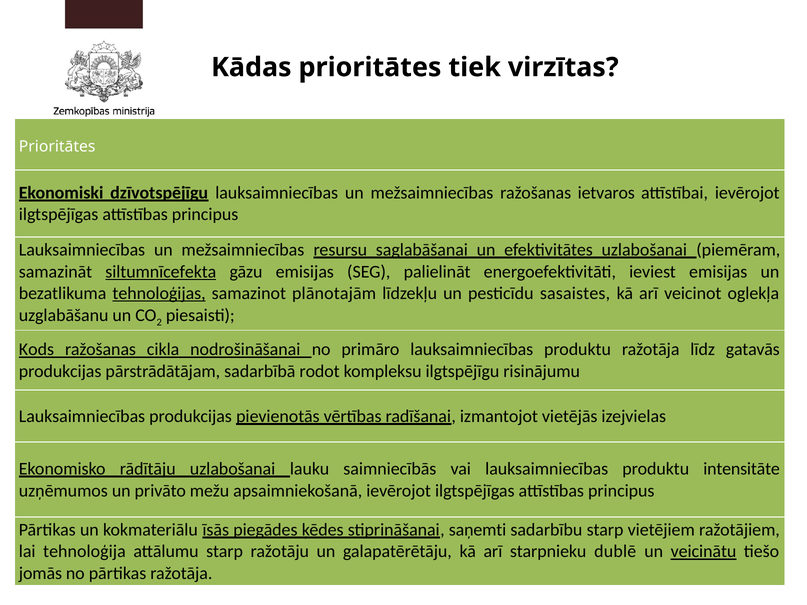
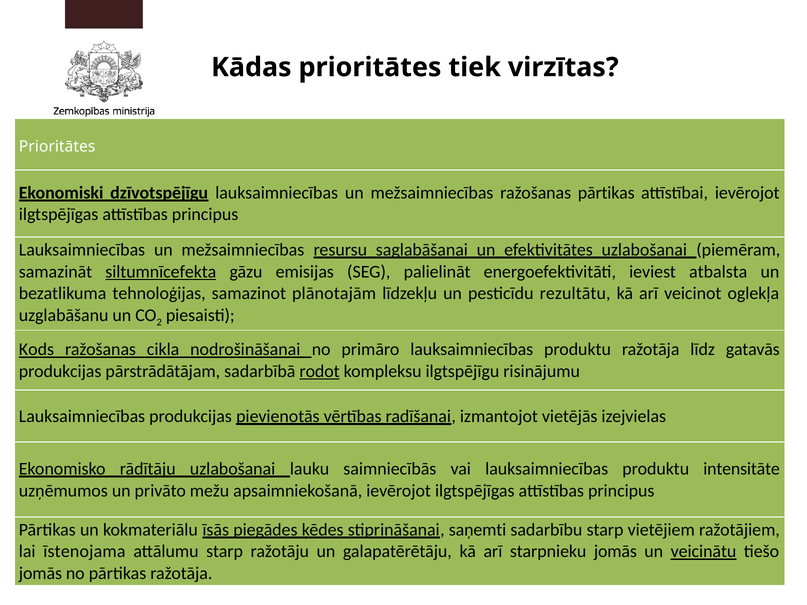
ražošanas ietvaros: ietvaros -> pārtikas
ieviest emisijas: emisijas -> atbalsta
tehnoloģijas underline: present -> none
sasaistes: sasaistes -> rezultātu
rodot underline: none -> present
tehnoloģija: tehnoloģija -> īstenojama
starpnieku dublē: dublē -> jomās
